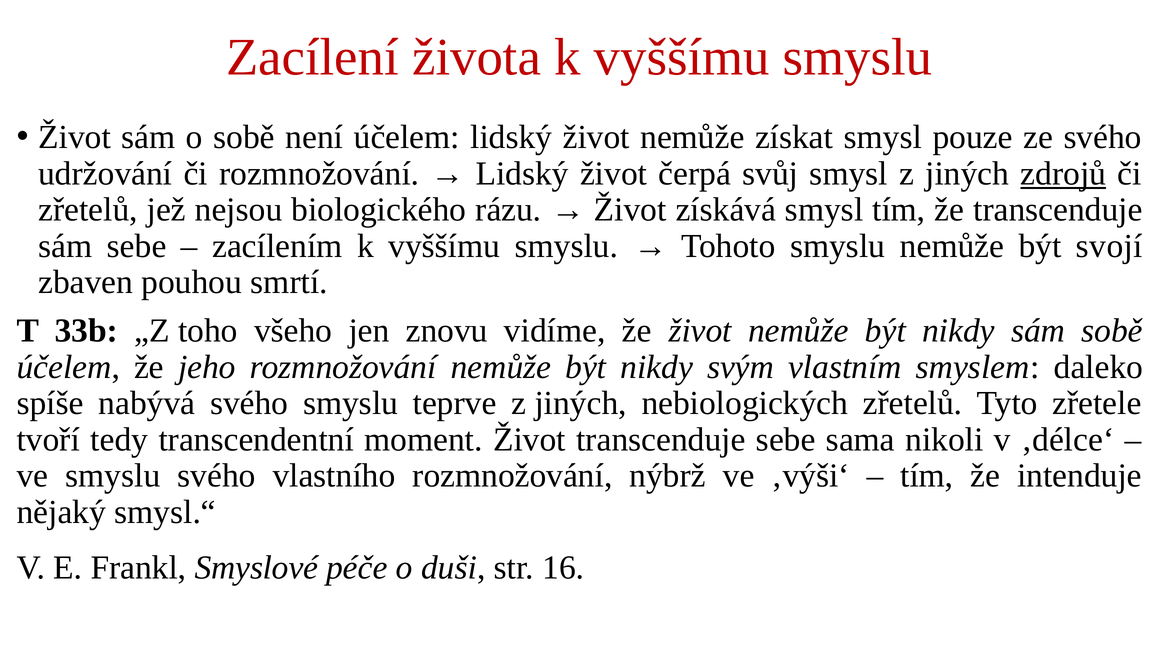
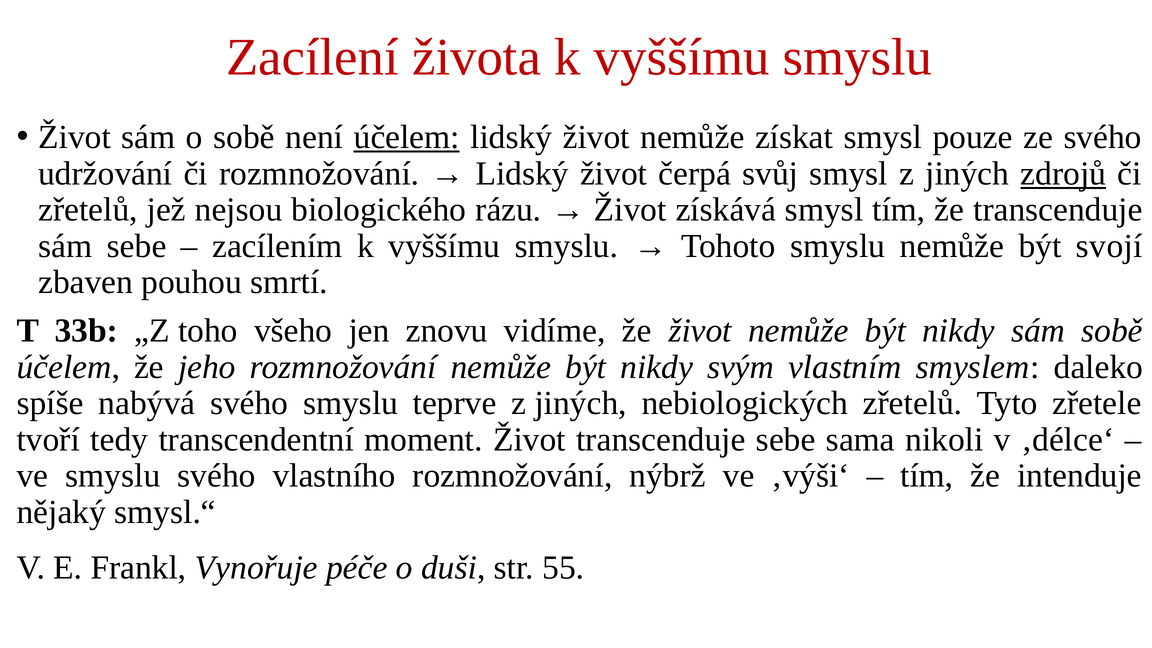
účelem at (407, 137) underline: none -> present
Smyslové: Smyslové -> Vynořuje
16: 16 -> 55
